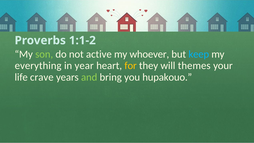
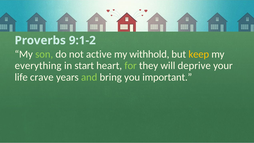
1:1-2: 1:1-2 -> 9:1-2
whoever: whoever -> withhold
keep colour: light blue -> yellow
year: year -> start
for colour: yellow -> light green
themes: themes -> deprive
hupakouo: hupakouo -> important
